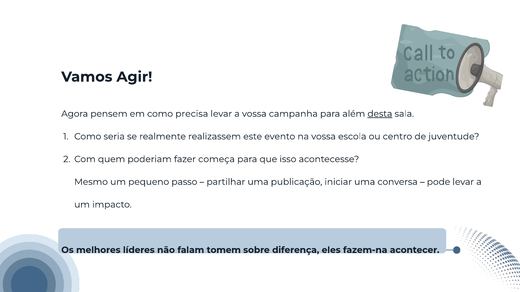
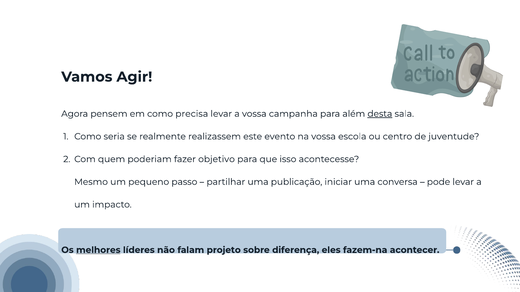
começa: começa -> objetivo
melhores underline: none -> present
tomem: tomem -> projeto
